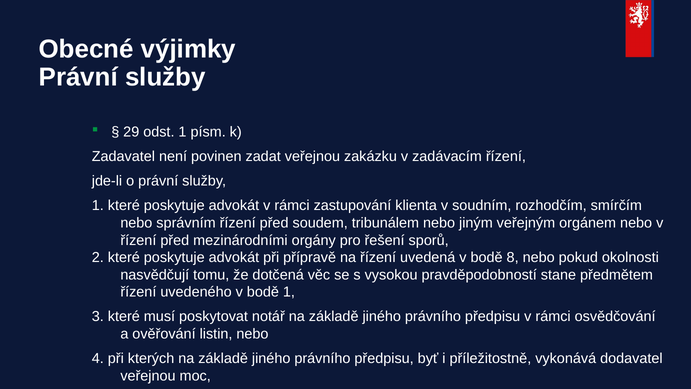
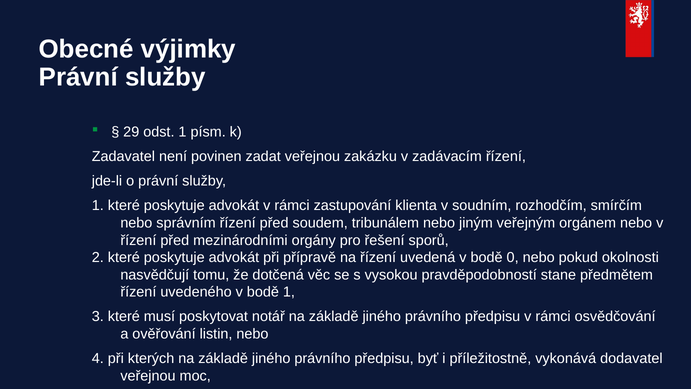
8: 8 -> 0
